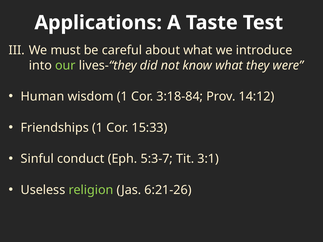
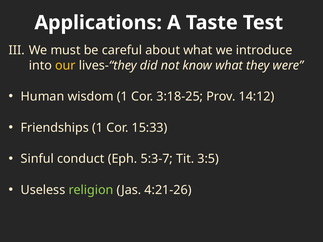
our colour: light green -> yellow
3:18-84: 3:18-84 -> 3:18-25
3:1: 3:1 -> 3:5
6:21-26: 6:21-26 -> 4:21-26
